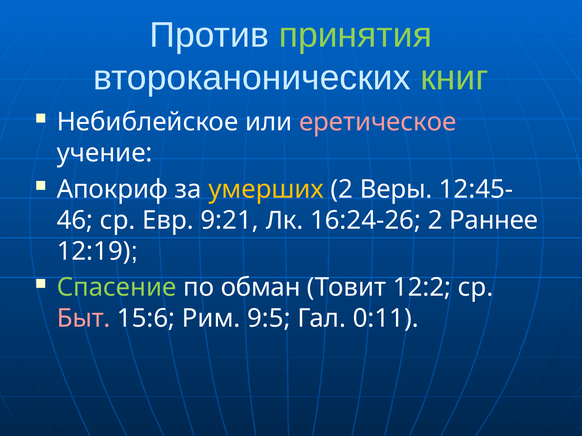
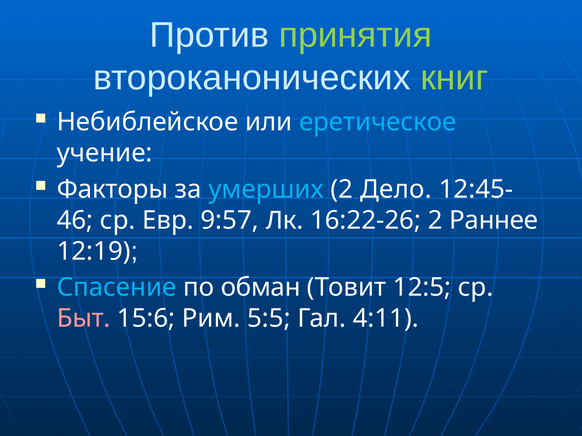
еретическое colour: pink -> light blue
Апокриф: Апокриф -> Факторы
умерших colour: yellow -> light blue
Веры: Веры -> Дело
9:21: 9:21 -> 9:57
16:24-26: 16:24-26 -> 16:22-26
Спасение colour: light green -> light blue
12:2: 12:2 -> 12:5
9:5: 9:5 -> 5:5
0:11: 0:11 -> 4:11
